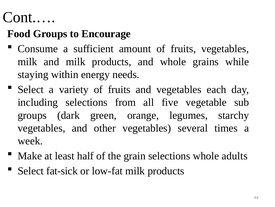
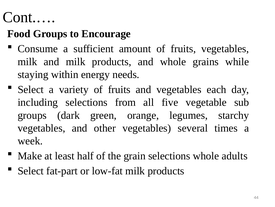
fat-sick: fat-sick -> fat-part
